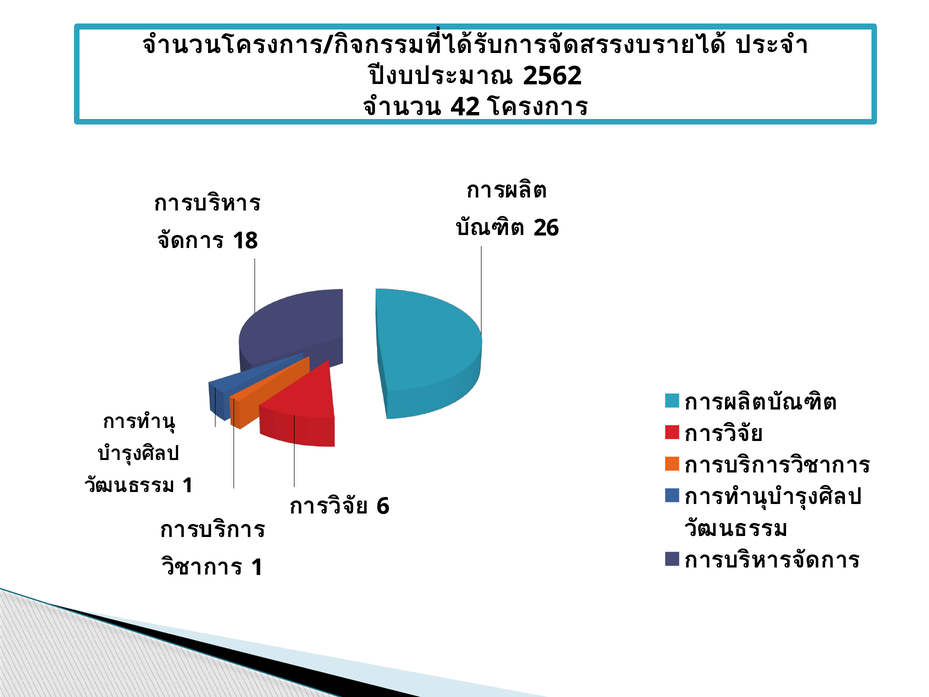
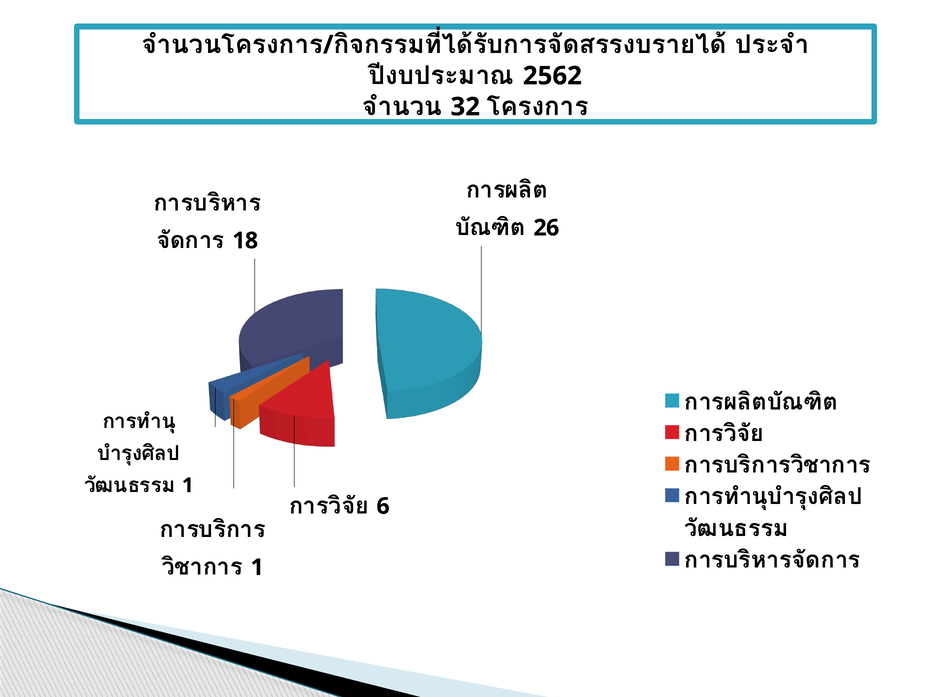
42: 42 -> 32
